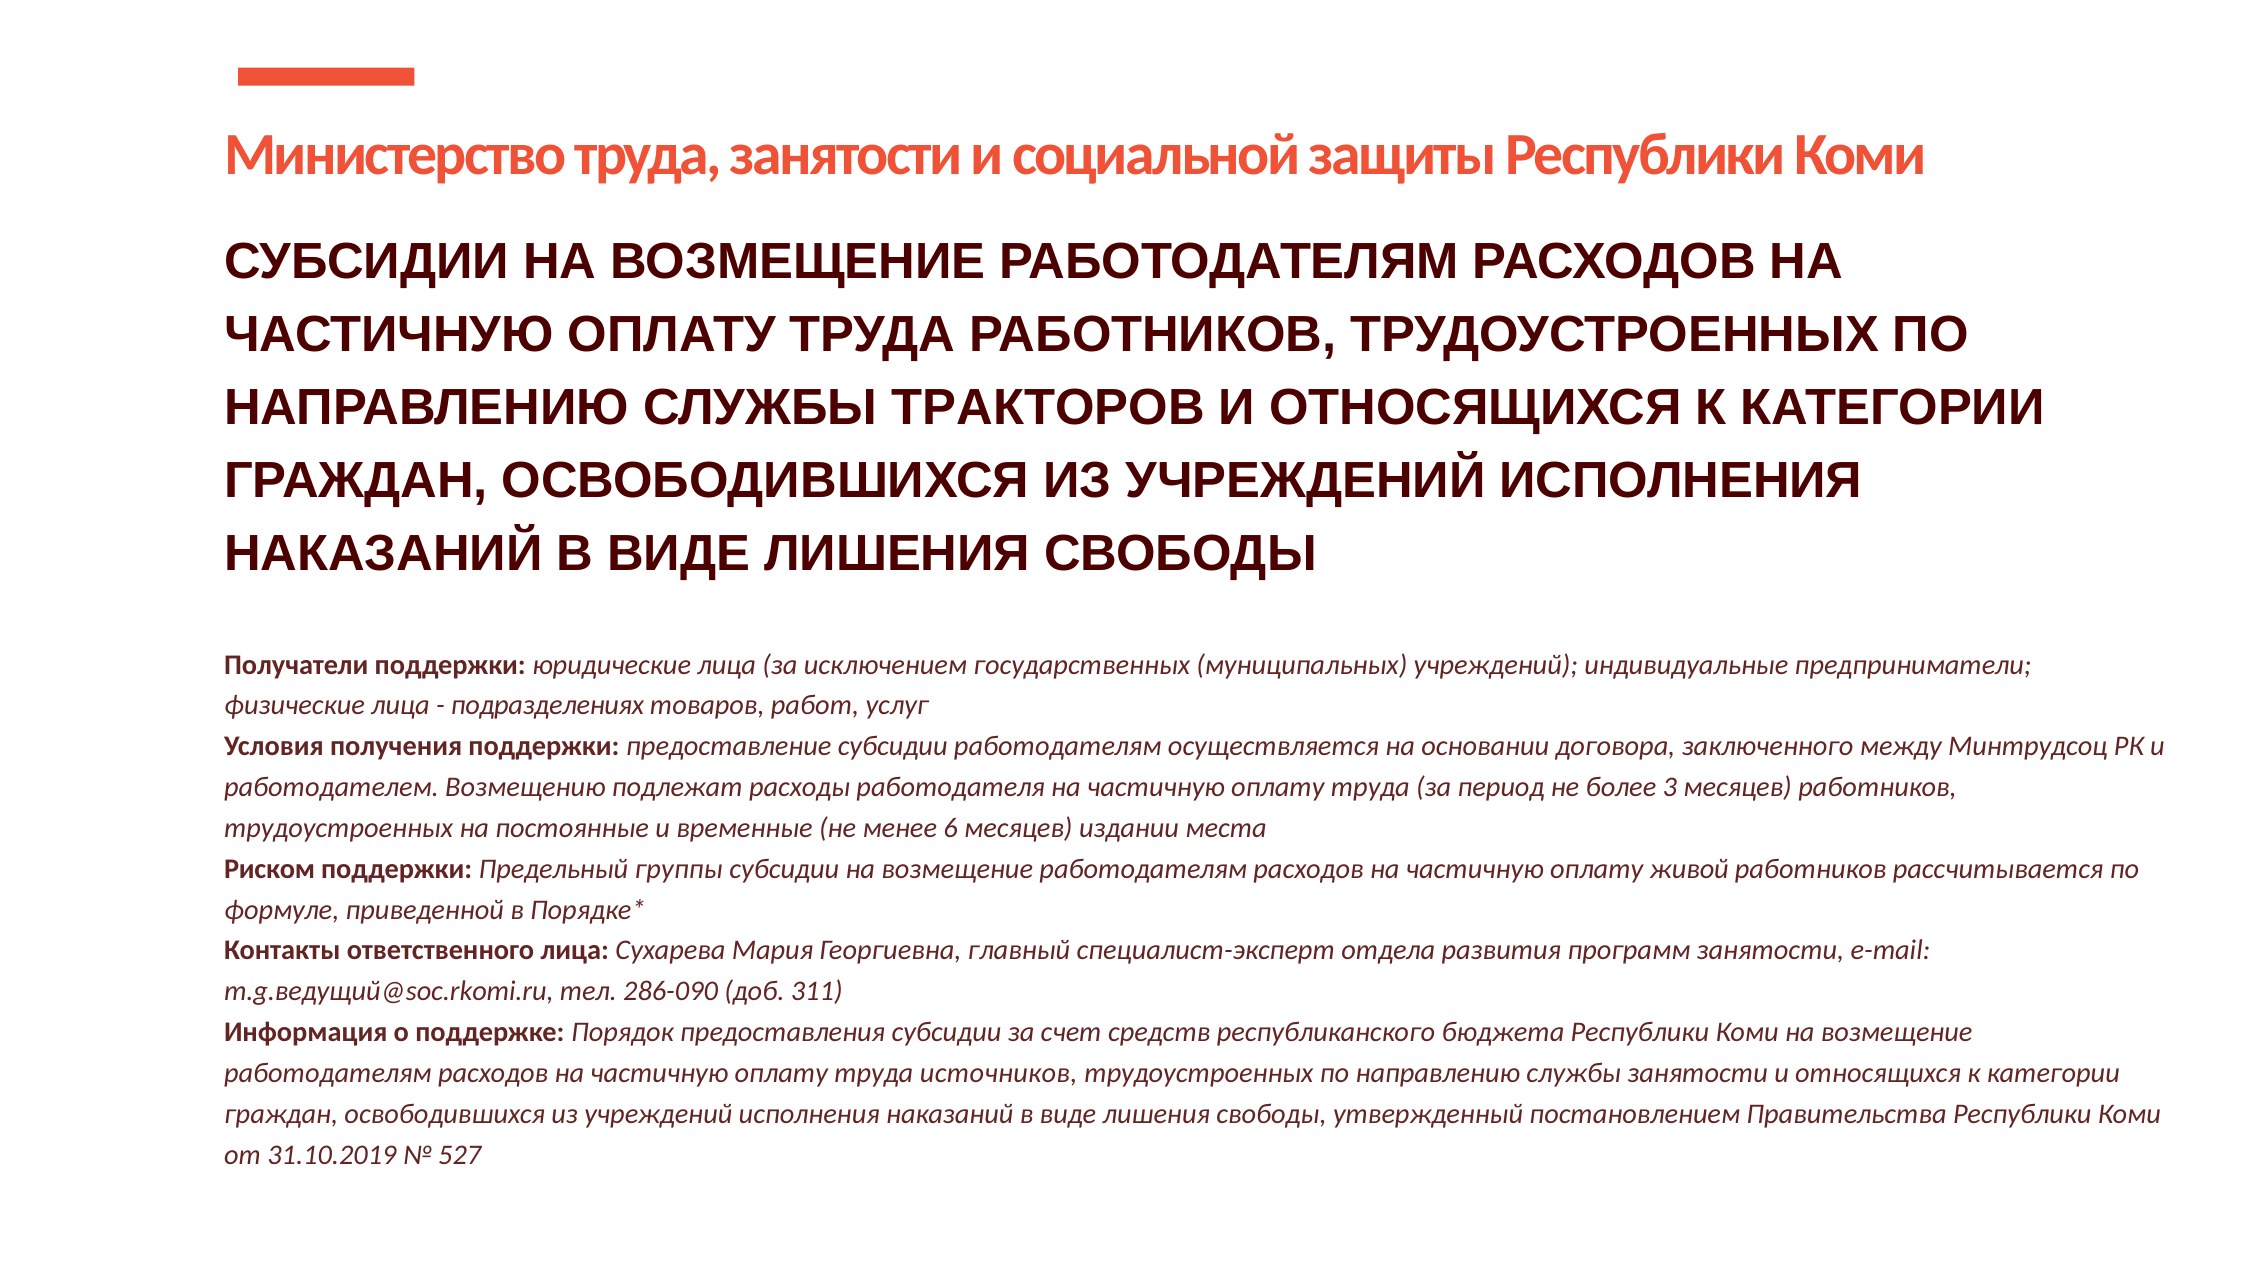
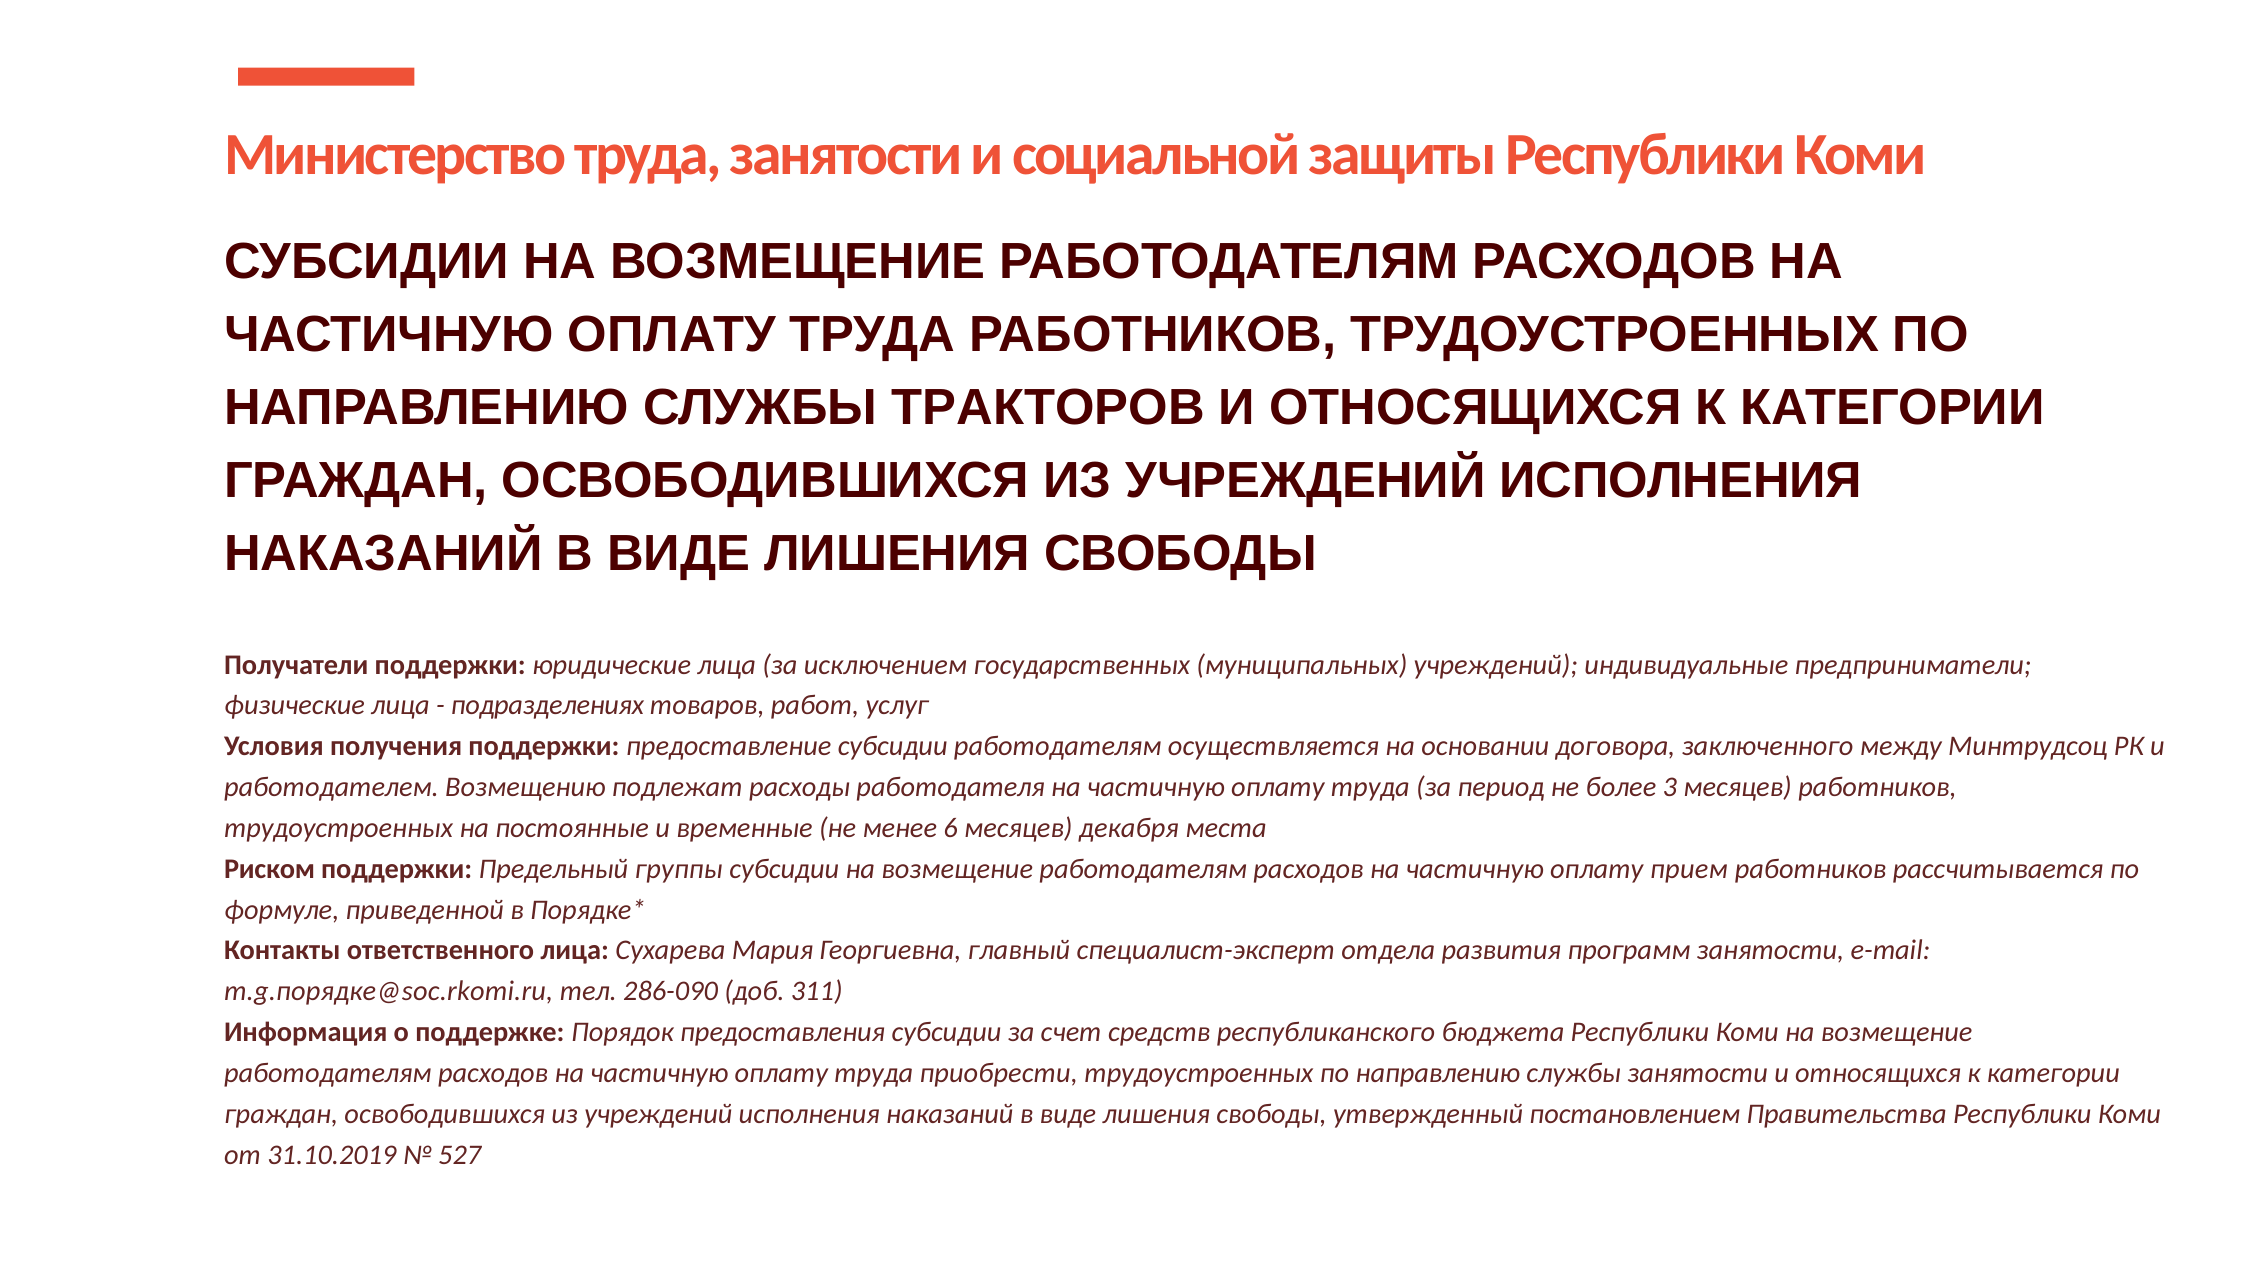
издании: издании -> декабря
живой: живой -> прием
m.g.ведущий@soc.rkomi.ru: m.g.ведущий@soc.rkomi.ru -> m.g.порядке@soc.rkomi.ru
источников: источников -> приобрести
